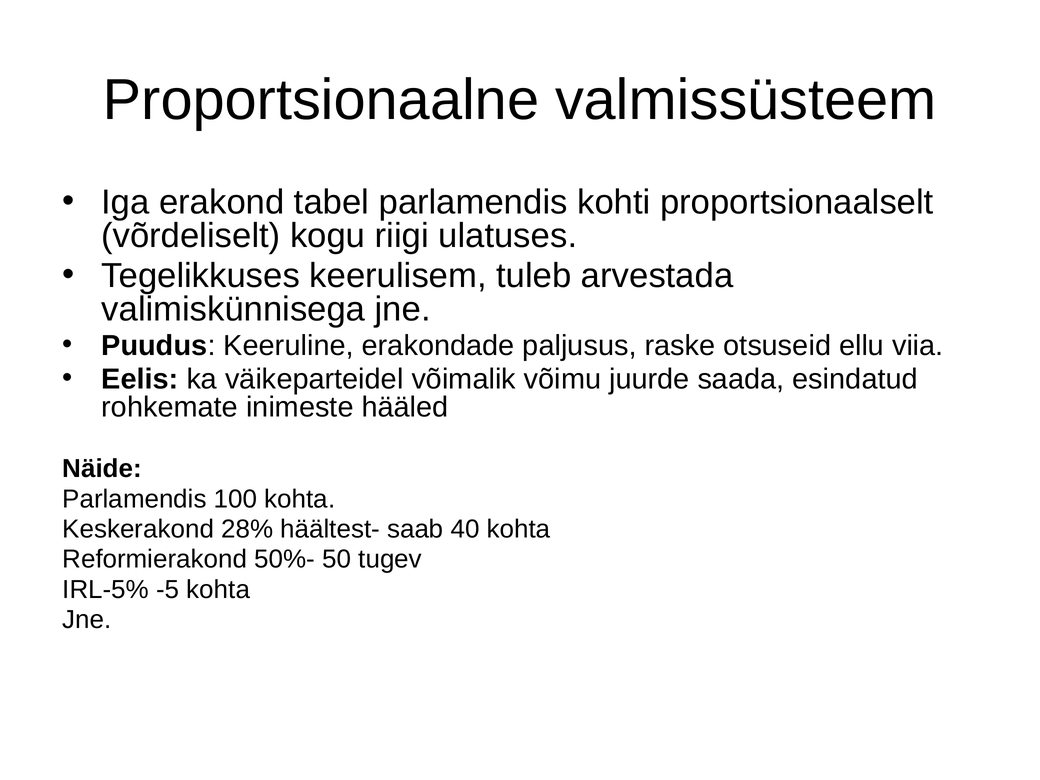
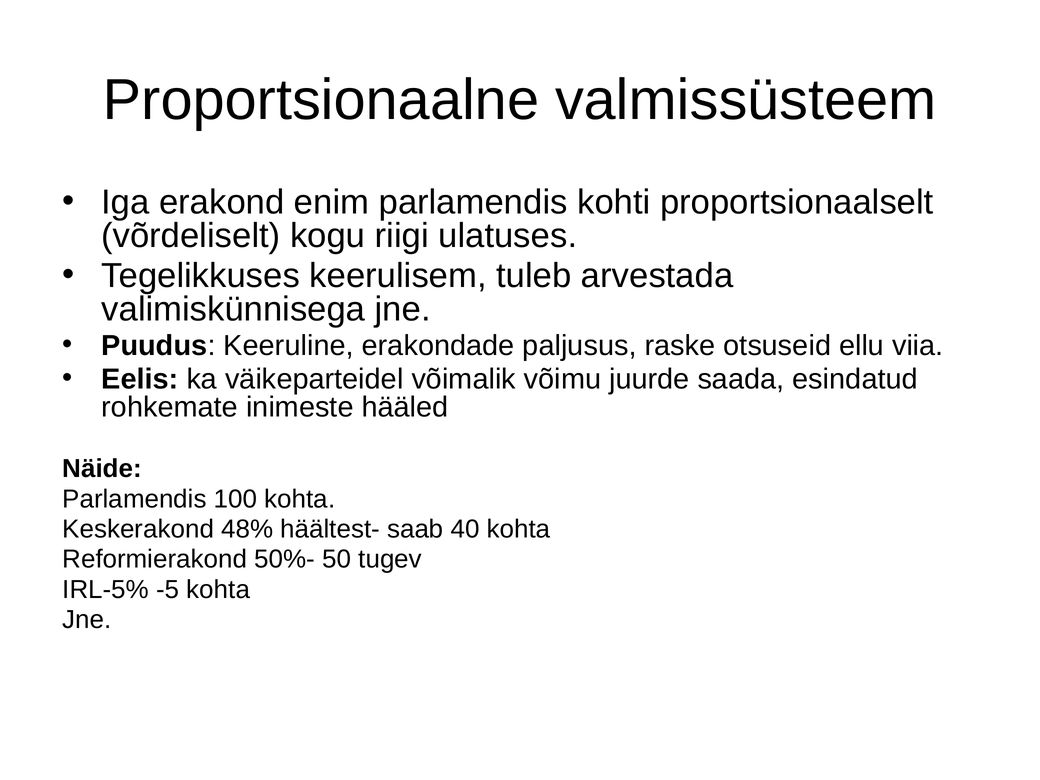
tabel: tabel -> enim
28%: 28% -> 48%
